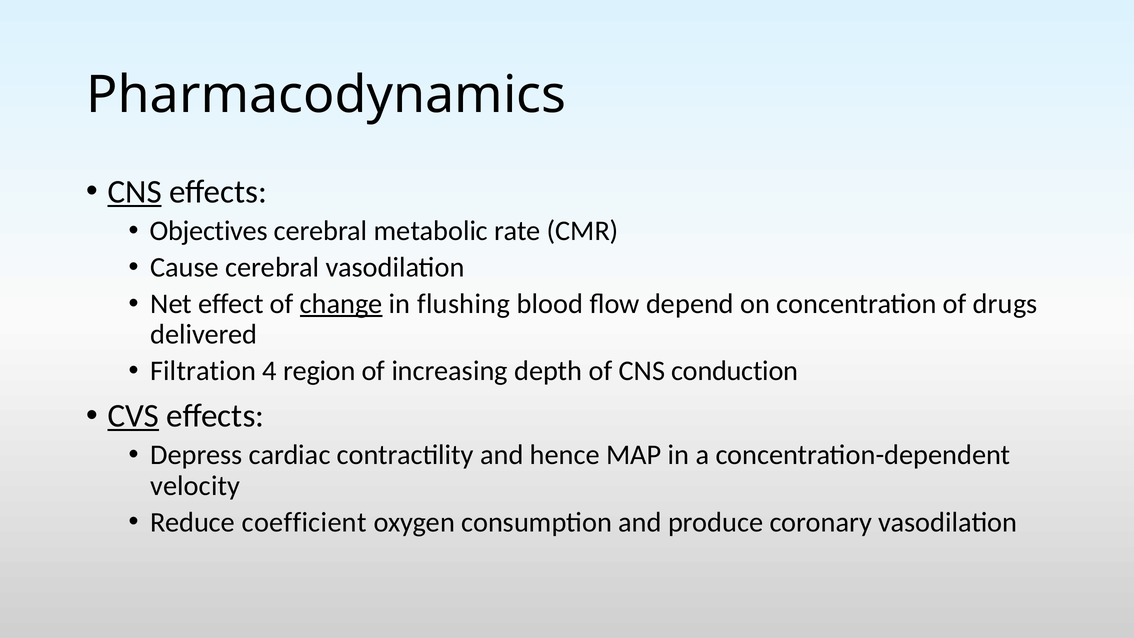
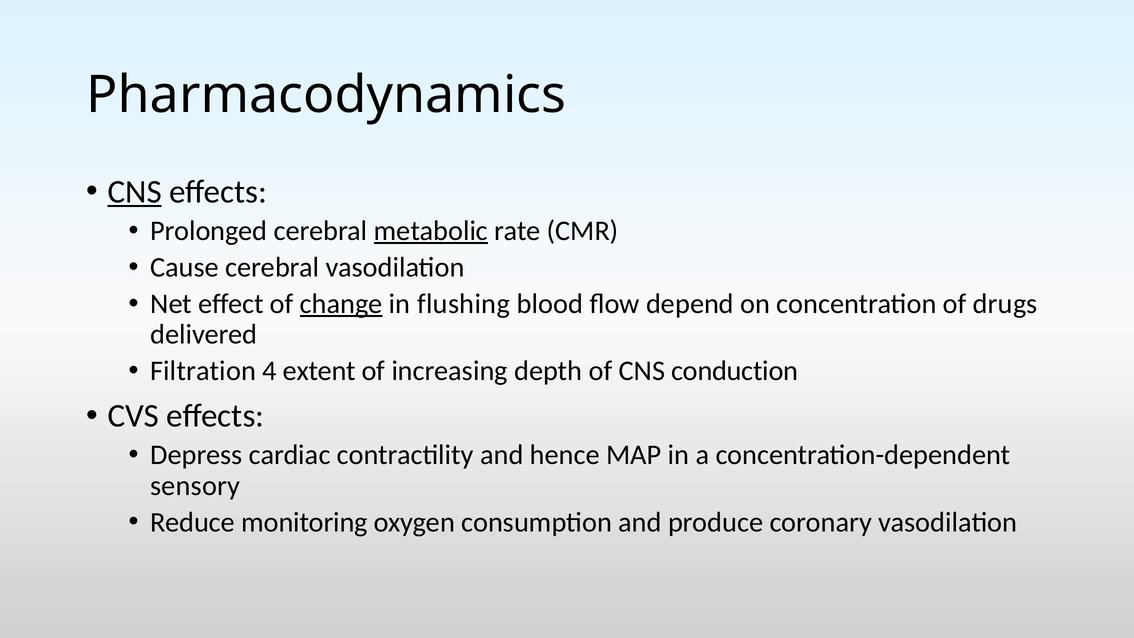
Objectives: Objectives -> Prolonged
metabolic underline: none -> present
region: region -> extent
CVS underline: present -> none
velocity: velocity -> sensory
coefficient: coefficient -> monitoring
